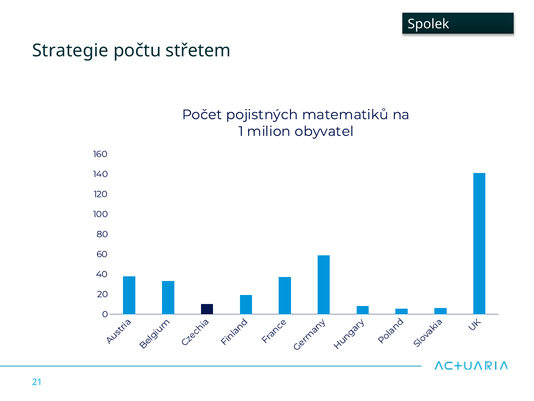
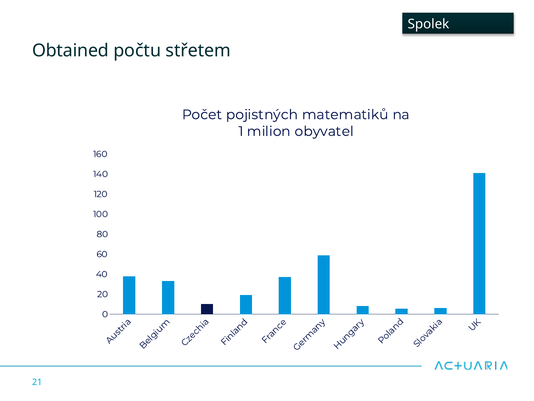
Strategie: Strategie -> Obtained
